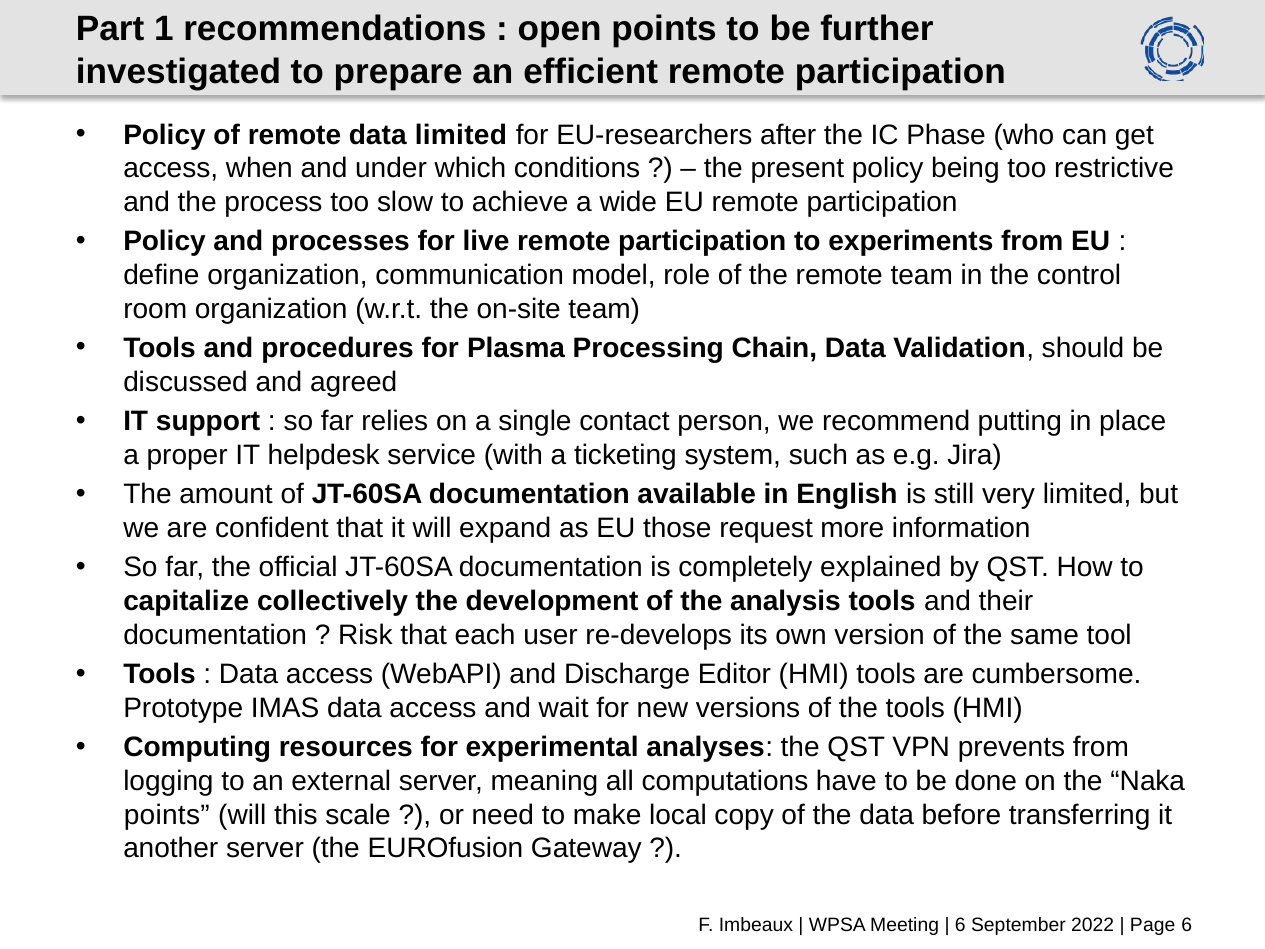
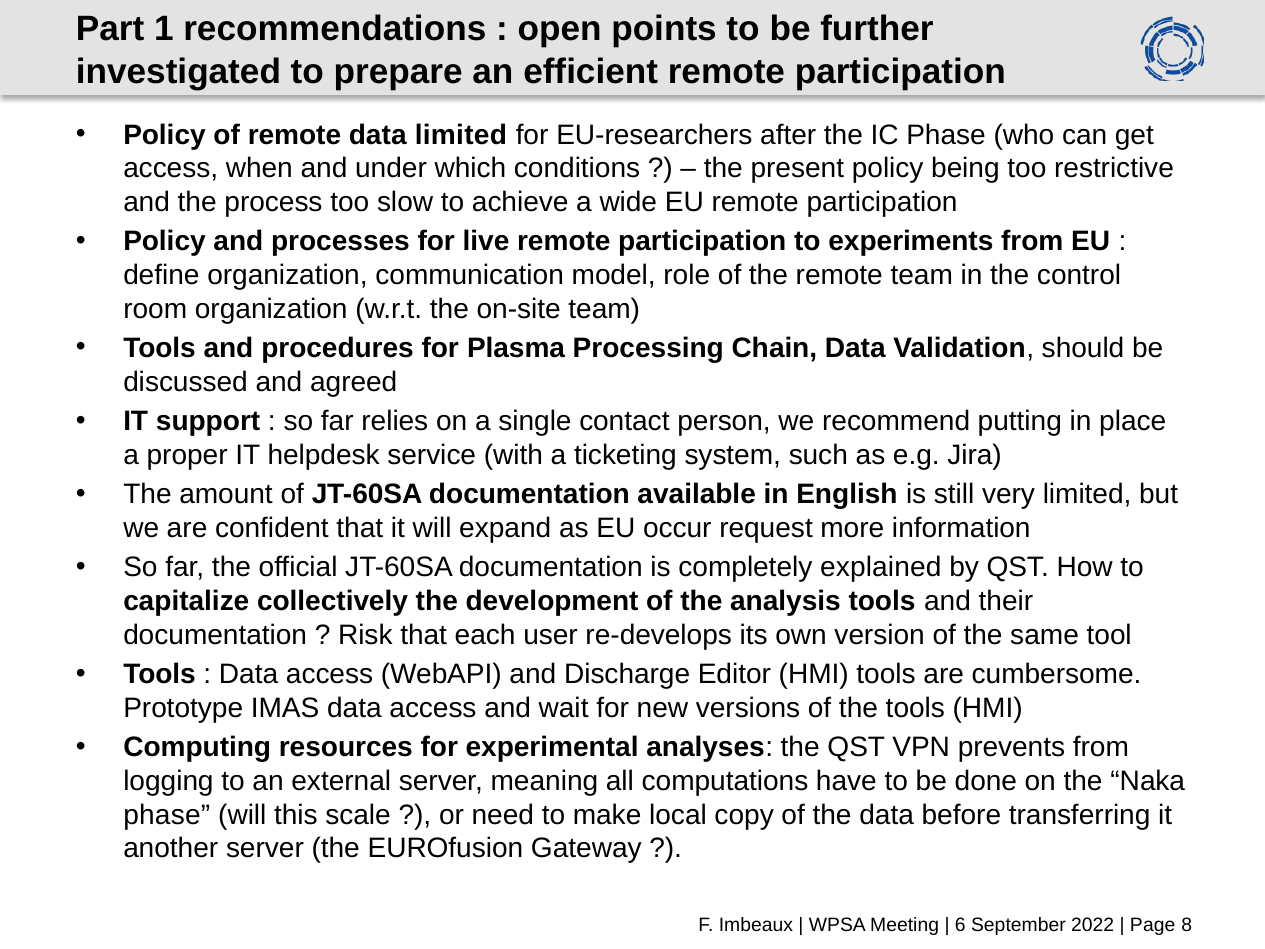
those: those -> occur
points at (167, 815): points -> phase
Page 6: 6 -> 8
